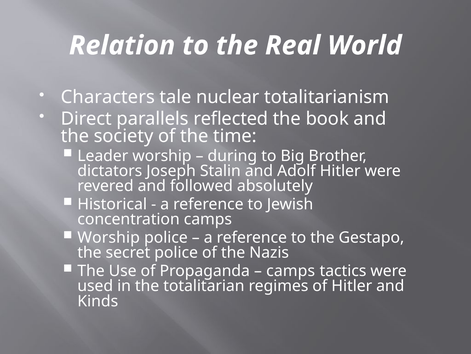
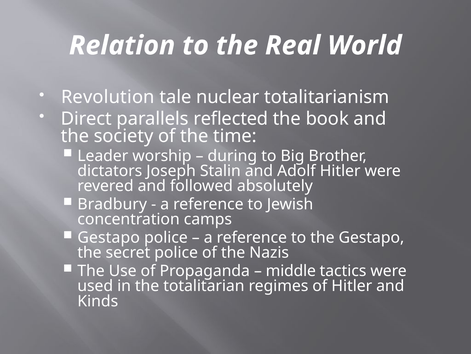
Characters: Characters -> Revolution
Historical: Historical -> Bradbury
Worship at (109, 237): Worship -> Gestapo
camps at (291, 270): camps -> middle
